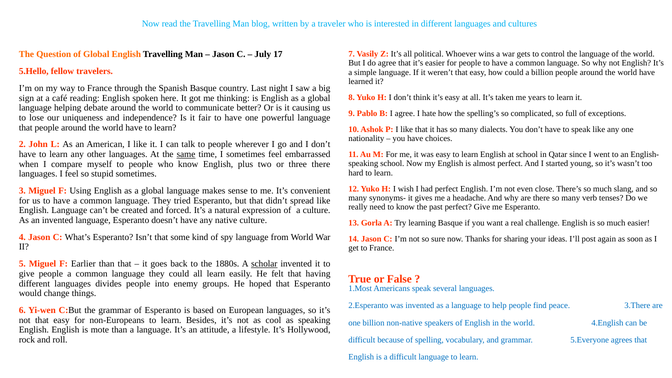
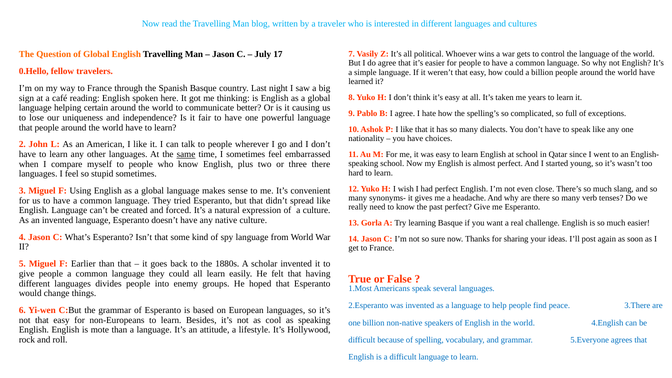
5.Hello: 5.Hello -> 0.Hello
debate: debate -> certain
scholar underline: present -> none
